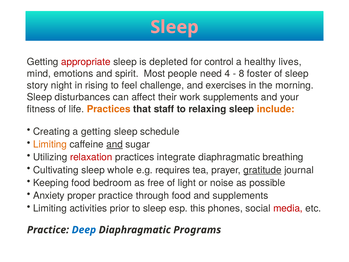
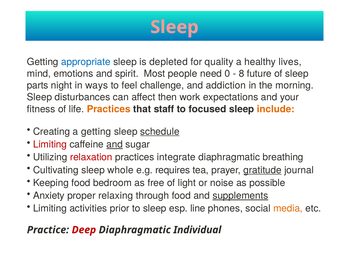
appropriate colour: red -> blue
control: control -> quality
4: 4 -> 0
foster: foster -> future
story: story -> parts
rising: rising -> ways
exercises: exercises -> addiction
their: their -> then
work supplements: supplements -> expectations
relaxing: relaxing -> focused
schedule underline: none -> present
Limiting at (50, 144) colour: orange -> red
proper practice: practice -> relaxing
supplements at (240, 195) underline: none -> present
this: this -> line
media colour: red -> orange
Deep colour: blue -> red
Programs: Programs -> Individual
